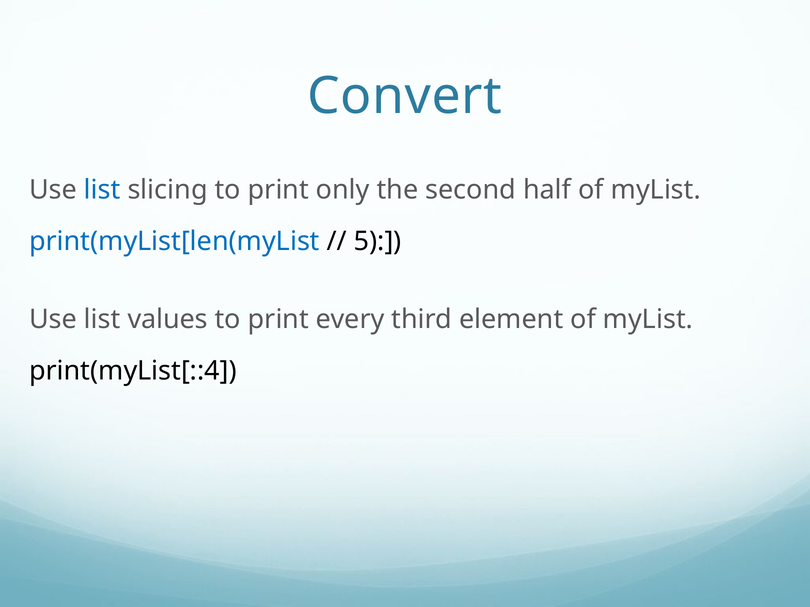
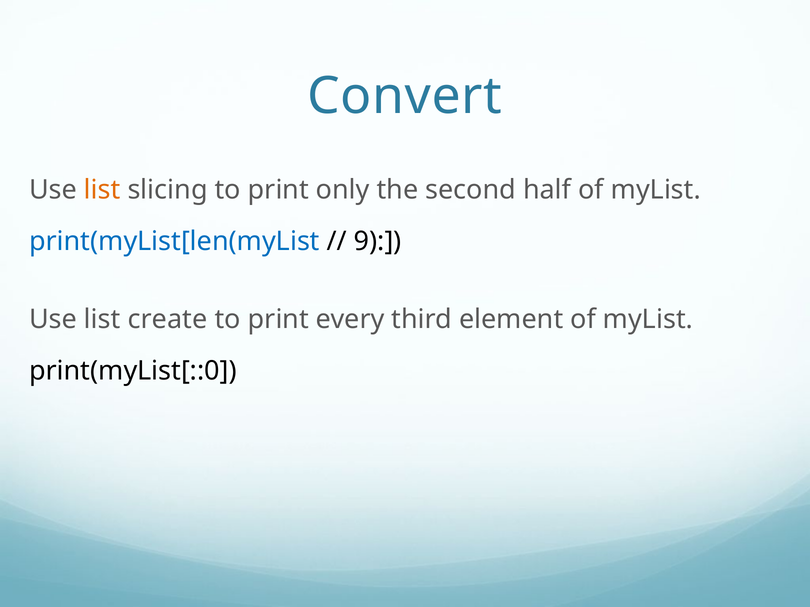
list at (102, 190) colour: blue -> orange
5: 5 -> 9
values: values -> create
print(myList[::4: print(myList[::4 -> print(myList[::0
